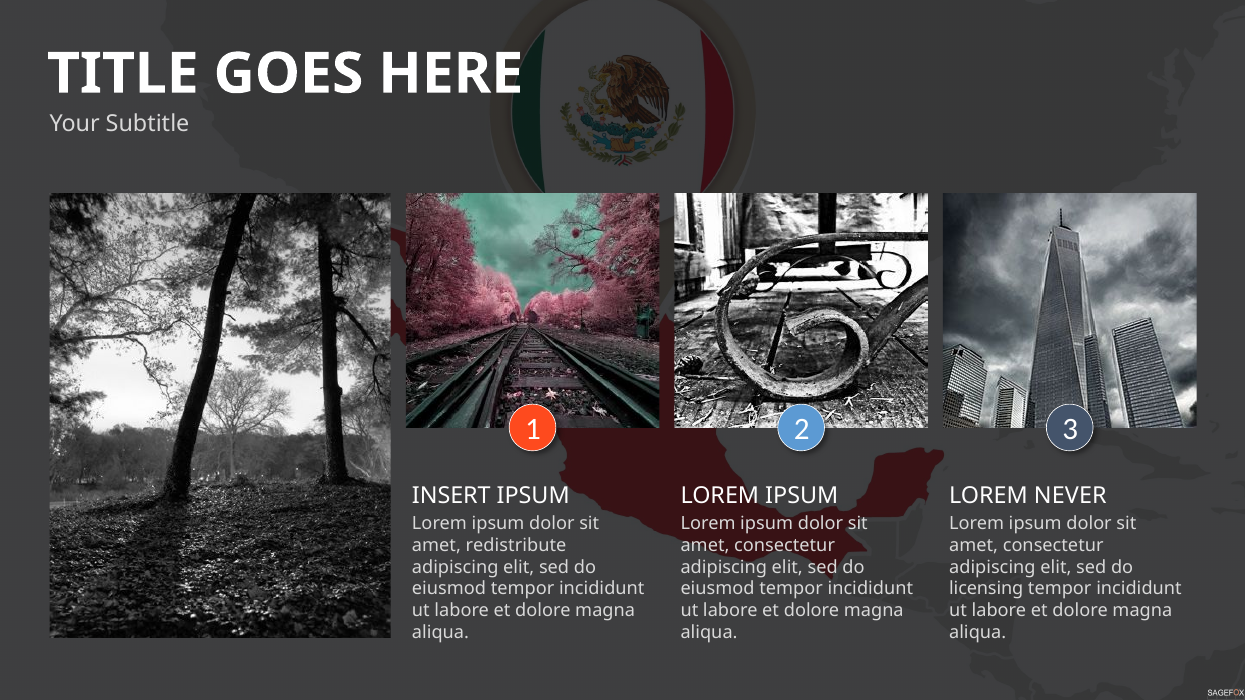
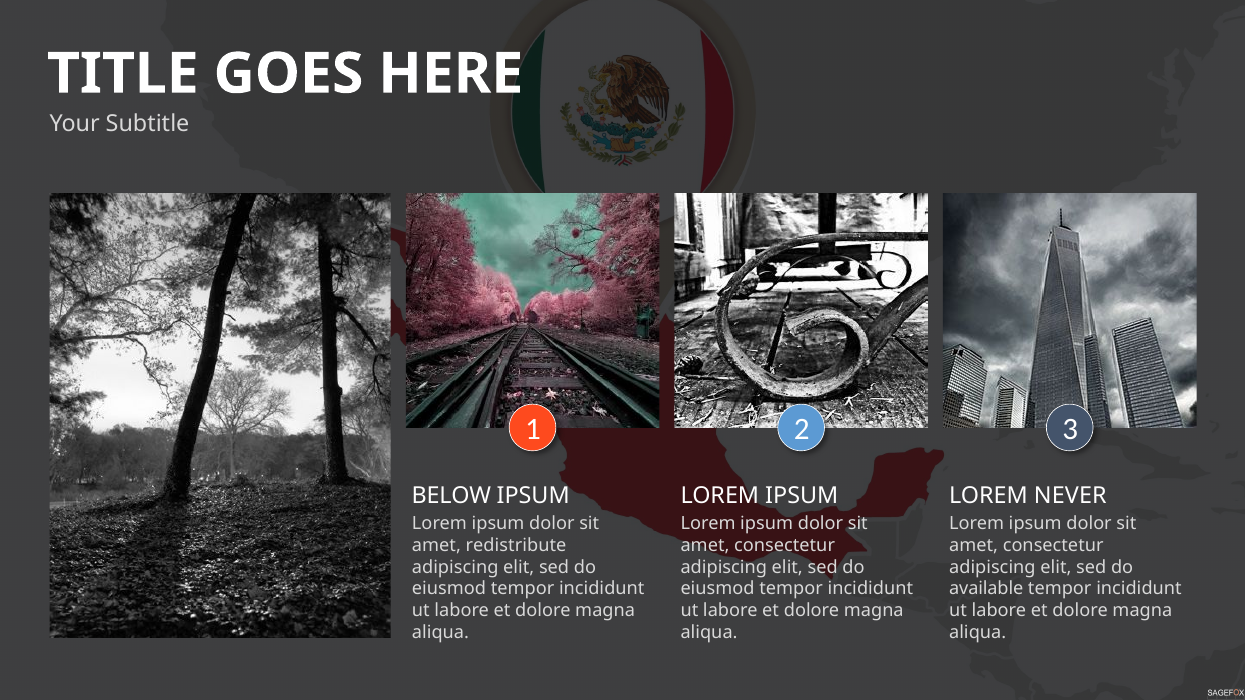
INSERT: INSERT -> BELOW
licensing: licensing -> available
